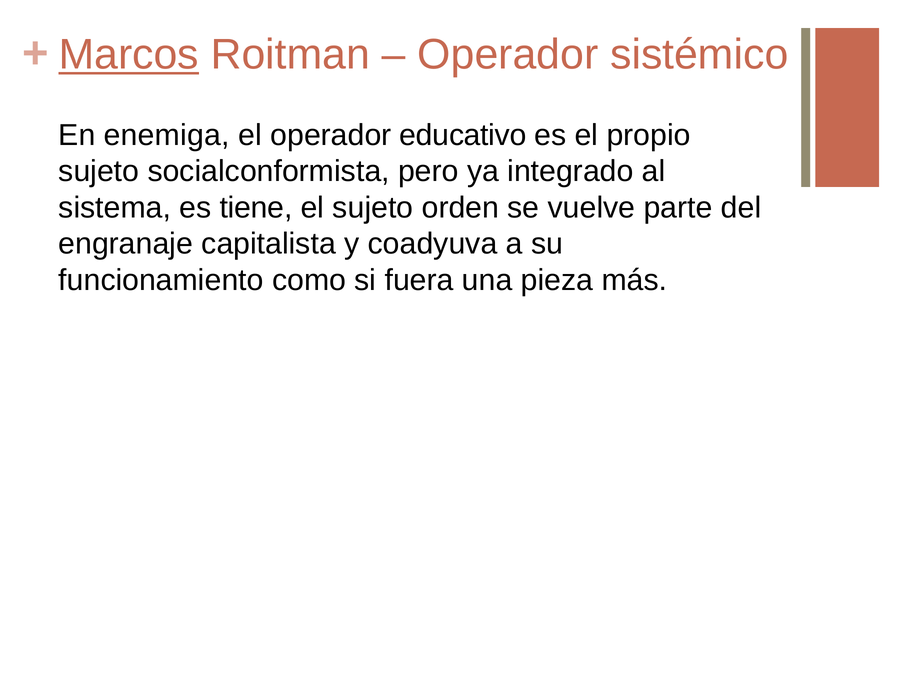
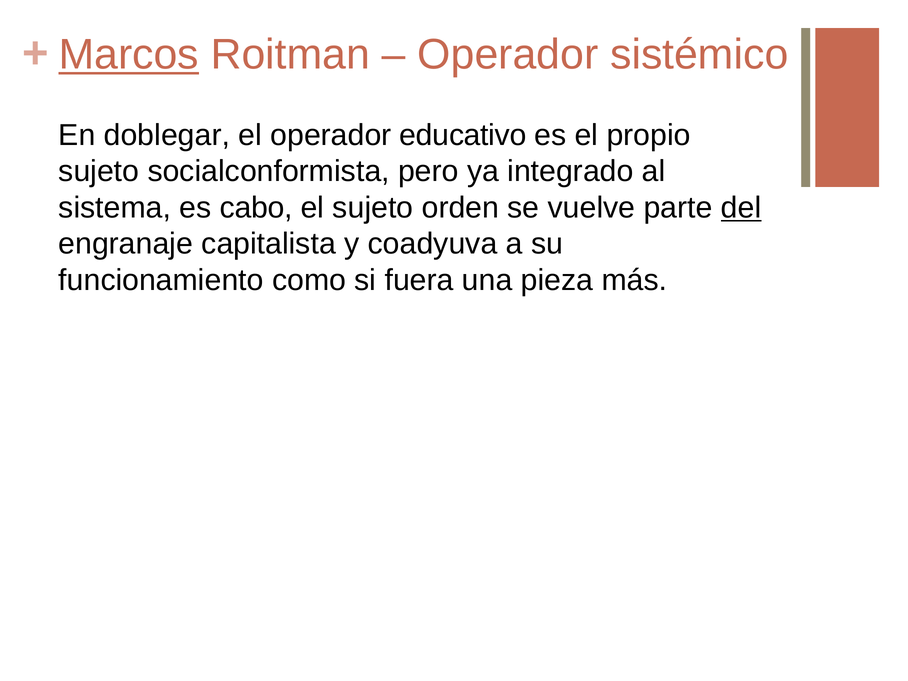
enemiga: enemiga -> doblegar
tiene: tiene -> cabo
del underline: none -> present
